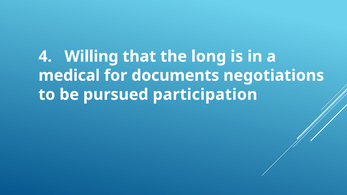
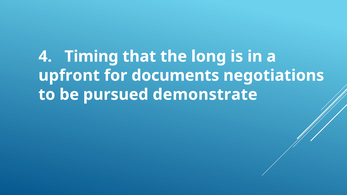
Willing: Willing -> Timing
medical: medical -> upfront
participation: participation -> demonstrate
